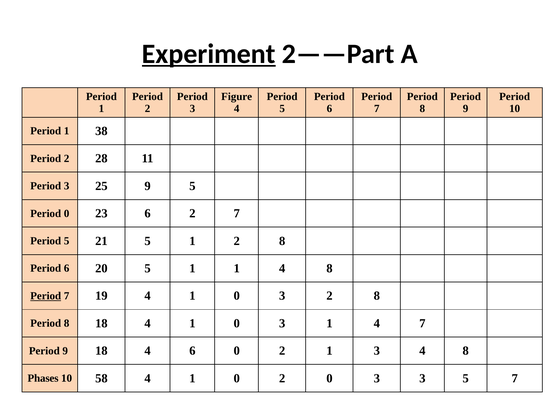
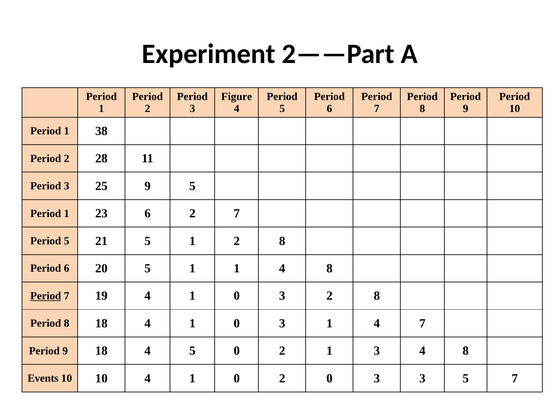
Experiment underline: present -> none
0 at (67, 213): 0 -> 1
4 6: 6 -> 5
Phases: Phases -> Events
10 58: 58 -> 10
